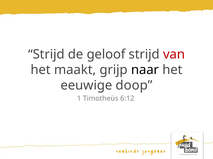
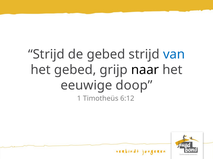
de geloof: geloof -> gebed
van colour: red -> blue
het maakt: maakt -> gebed
